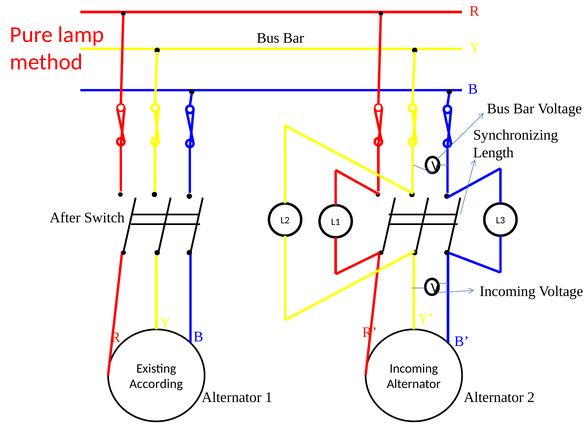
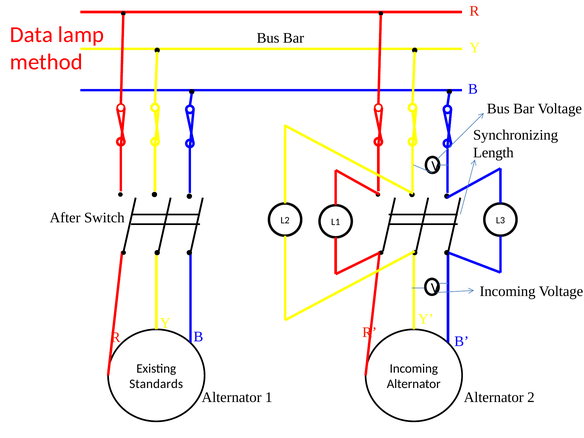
Pure: Pure -> Data
According: According -> Standards
